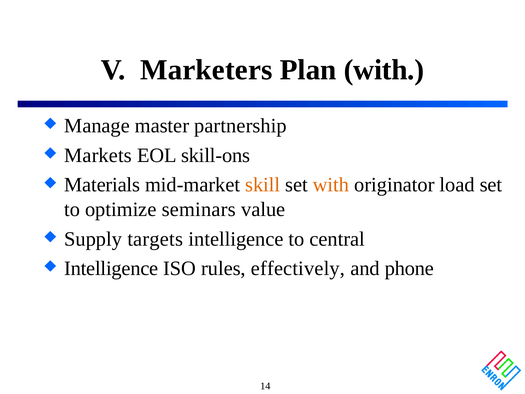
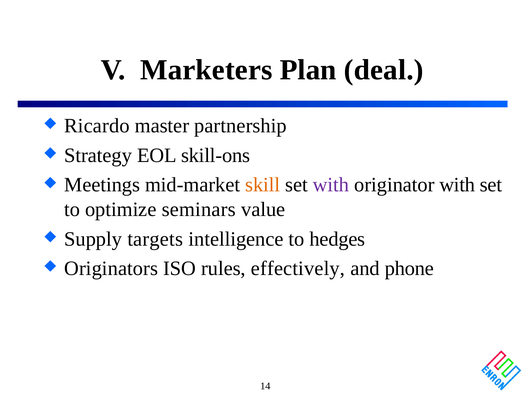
Plan with: with -> deal
Manage: Manage -> Ricardo
Markets: Markets -> Strategy
Materials: Materials -> Meetings
with at (331, 185) colour: orange -> purple
originator load: load -> with
central: central -> hedges
Intelligence at (111, 268): Intelligence -> Originators
